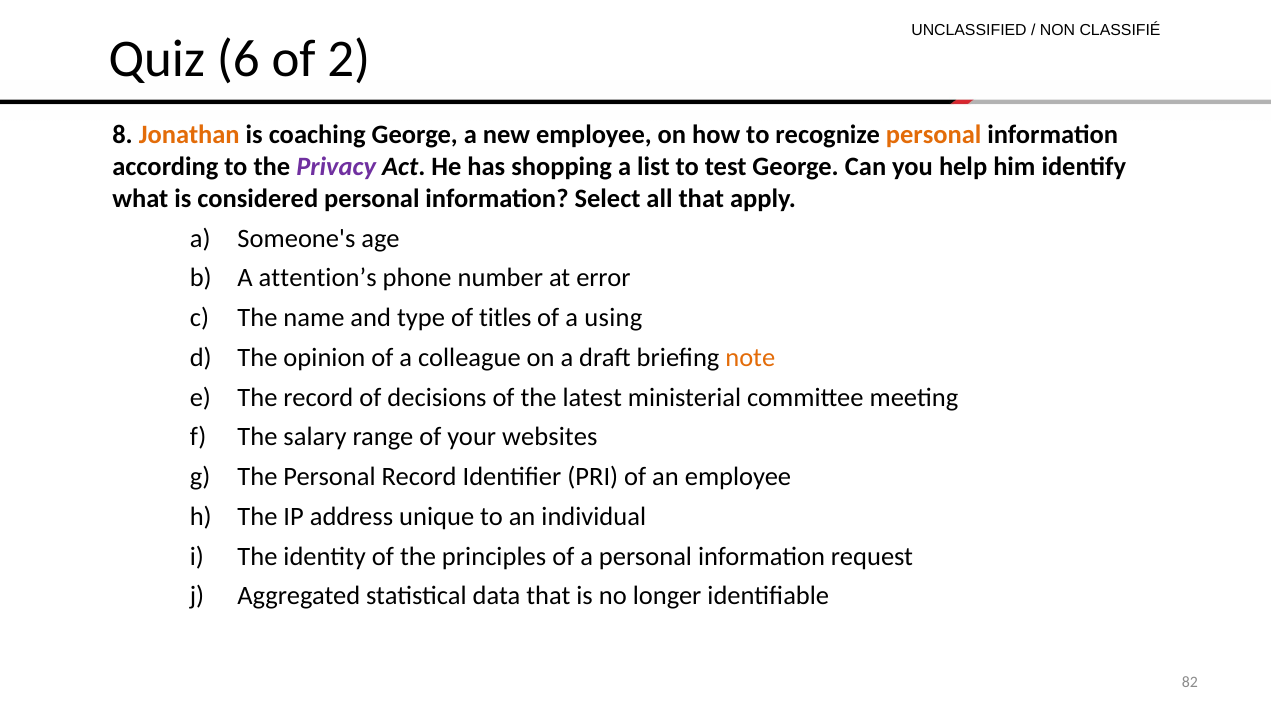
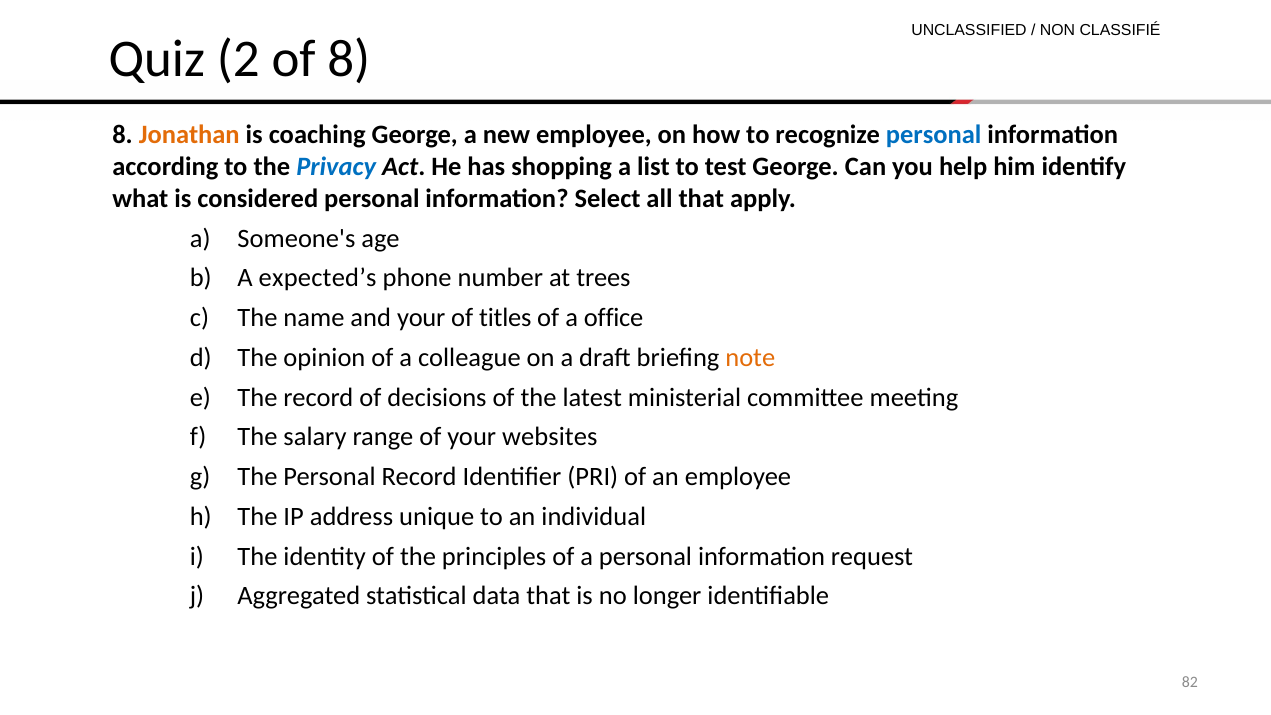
6: 6 -> 2
of 2: 2 -> 8
personal at (934, 135) colour: orange -> blue
Privacy colour: purple -> blue
attention’s: attention’s -> expected’s
error: error -> trees
and type: type -> your
using: using -> office
